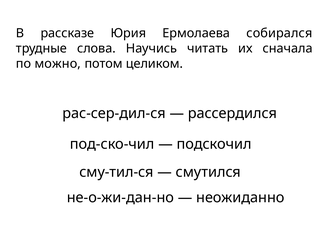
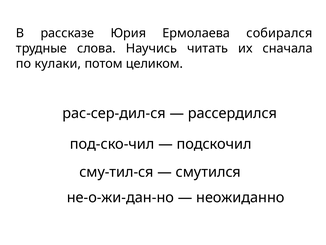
можно: можно -> кулаки
